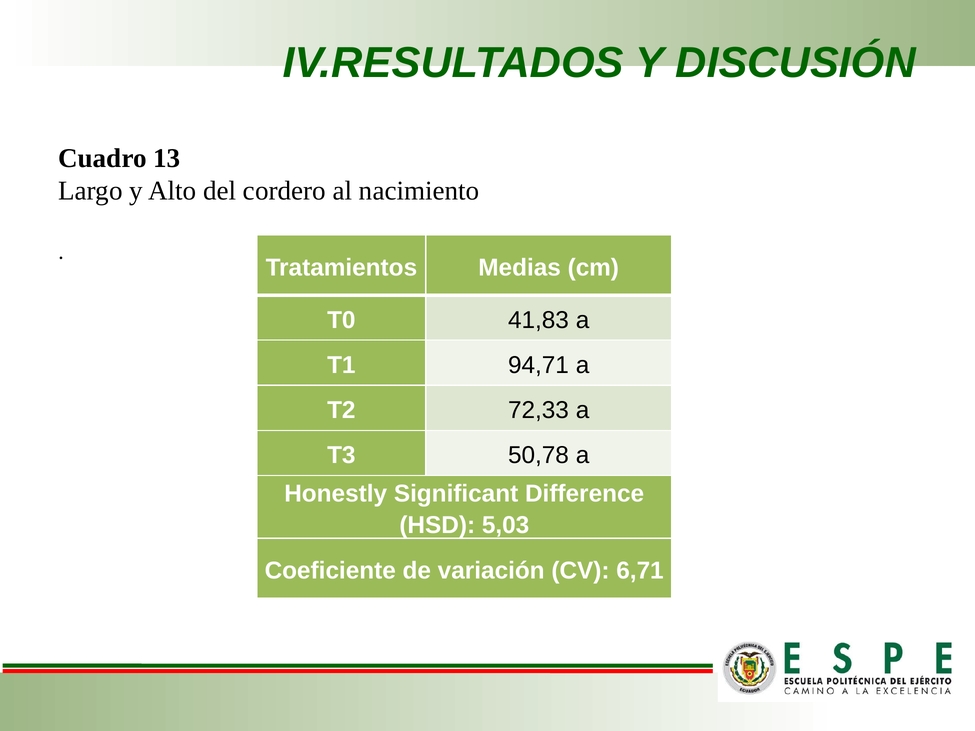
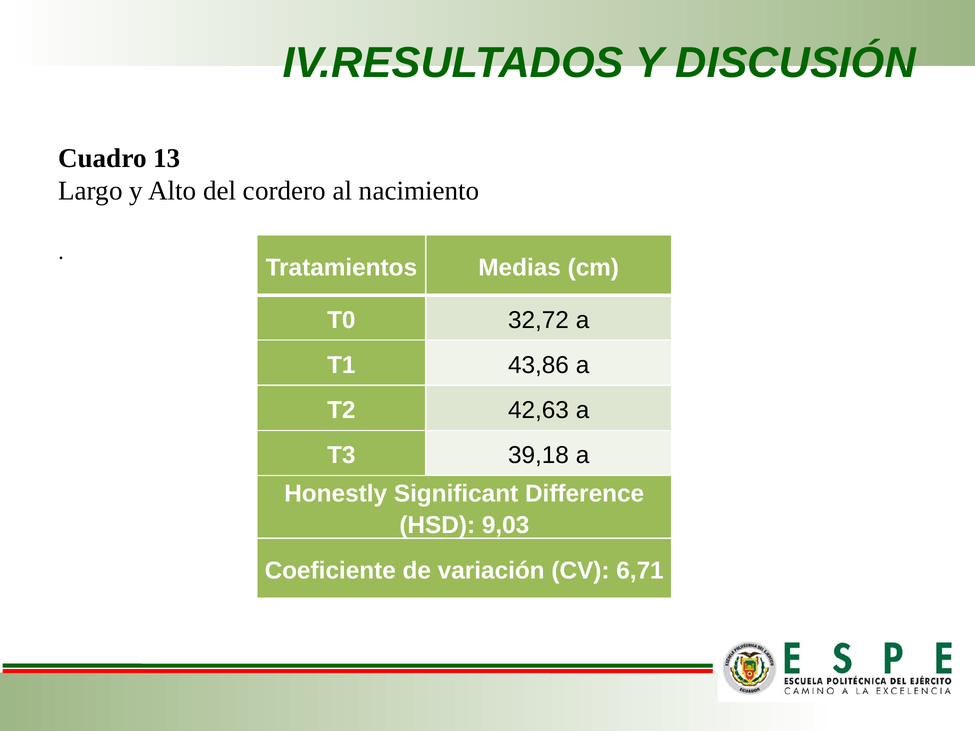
41,83: 41,83 -> 32,72
94,71: 94,71 -> 43,86
72,33: 72,33 -> 42,63
50,78: 50,78 -> 39,18
5,03: 5,03 -> 9,03
